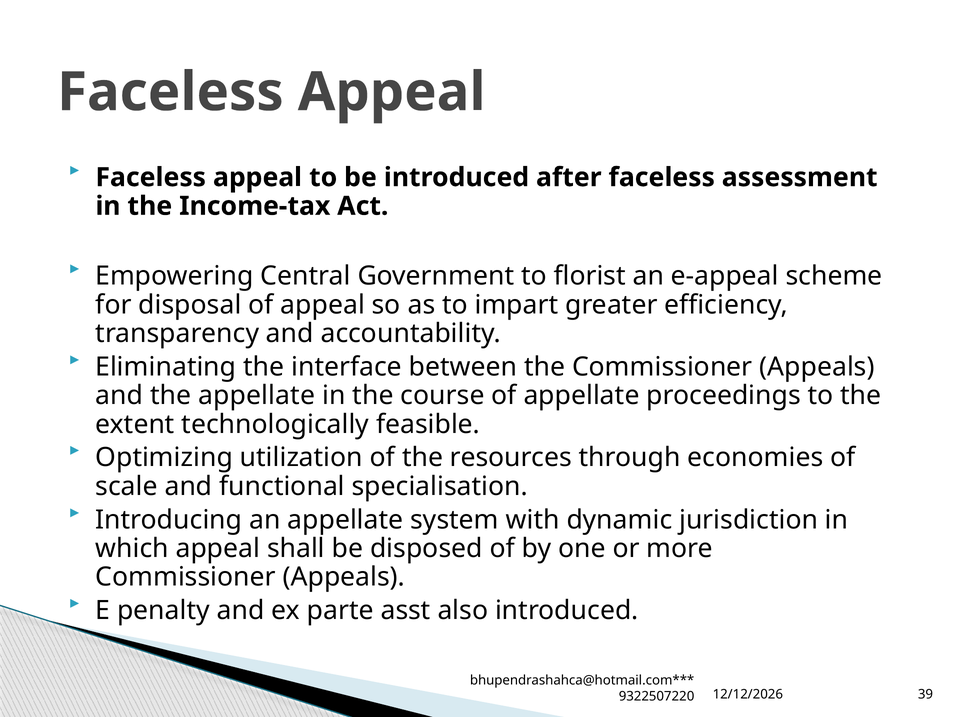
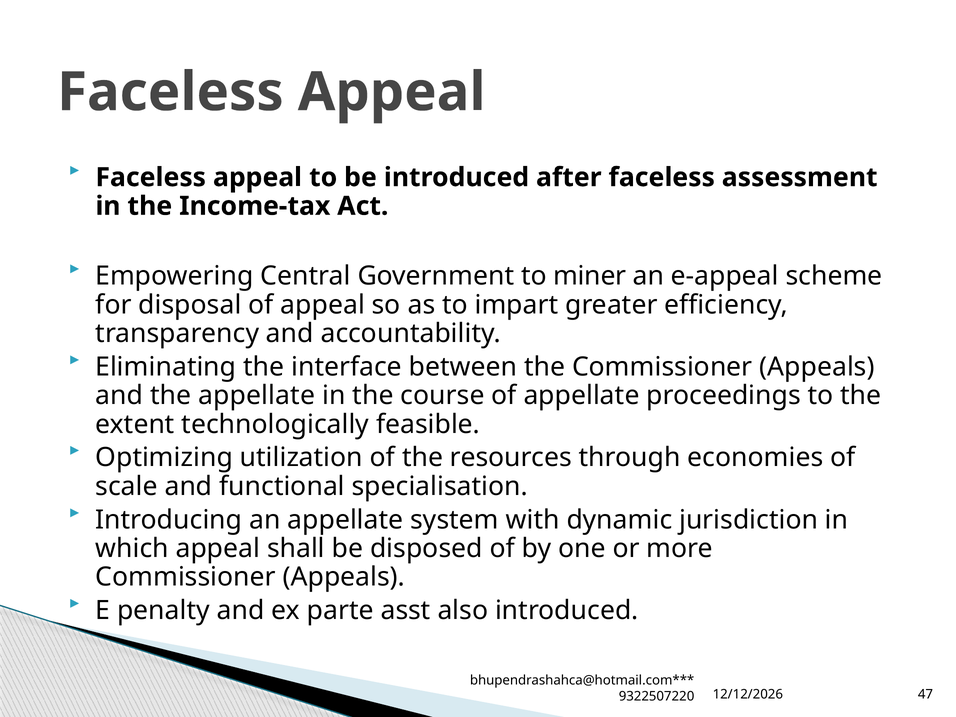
florist: florist -> miner
39: 39 -> 47
